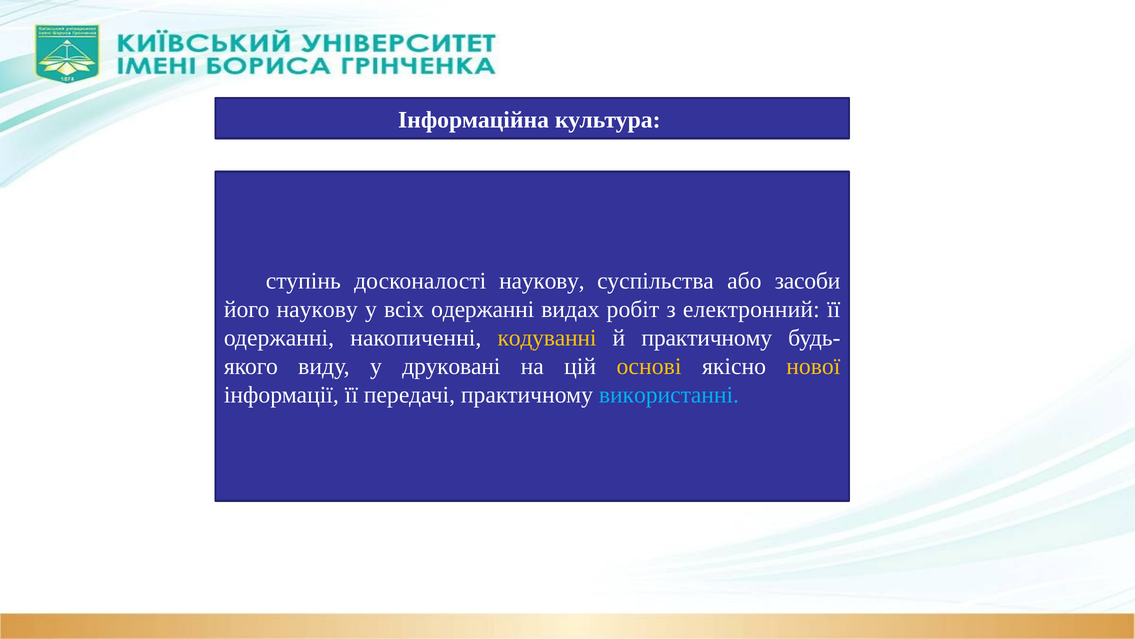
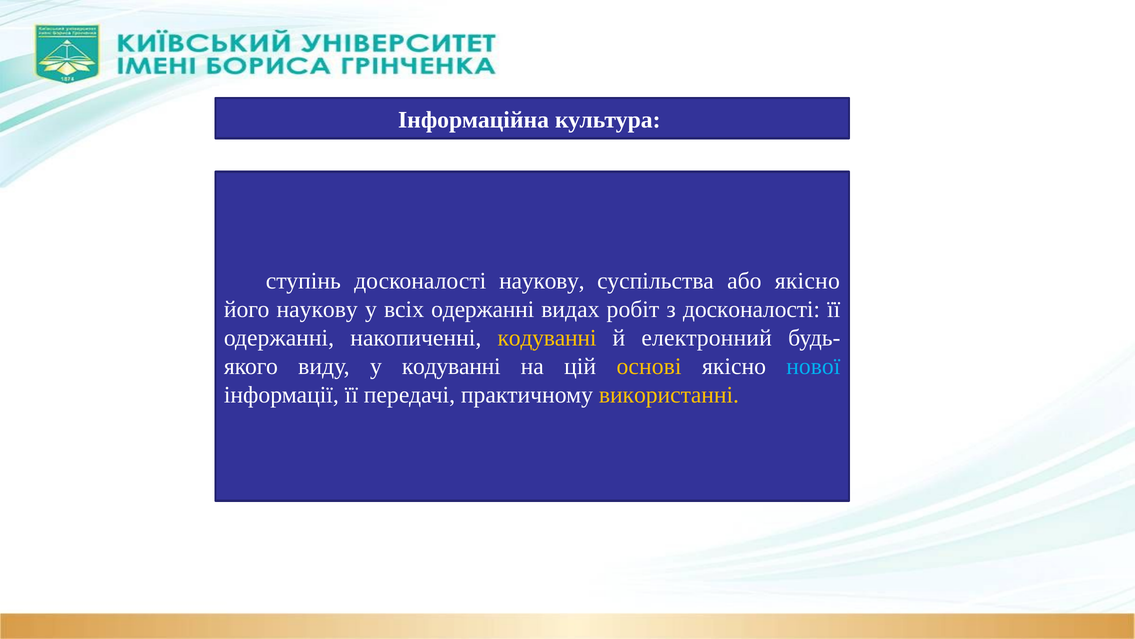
або засоби: засоби -> якісно
з електронний: електронний -> досконалості
й практичному: практичному -> електронний
у друковані: друковані -> кодуванні
нової colour: yellow -> light blue
використанні colour: light blue -> yellow
